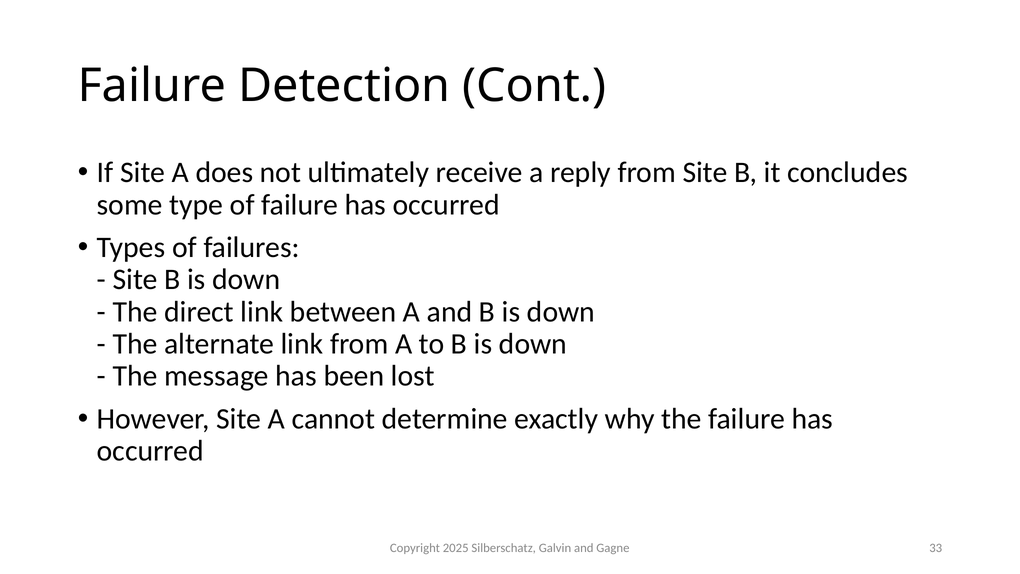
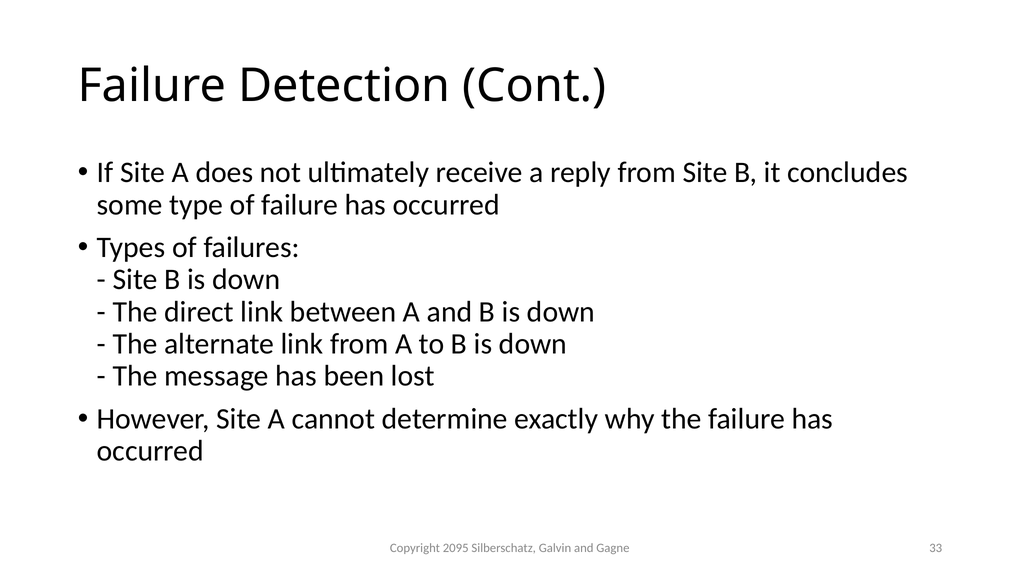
2025: 2025 -> 2095
